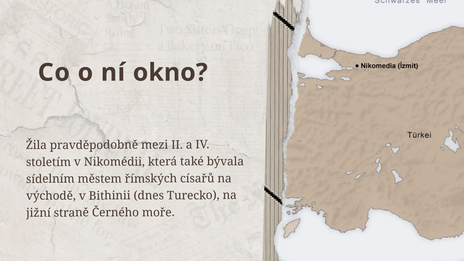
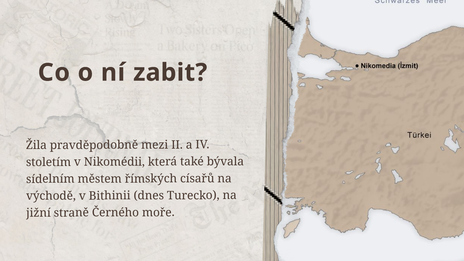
okno: okno -> zabit
